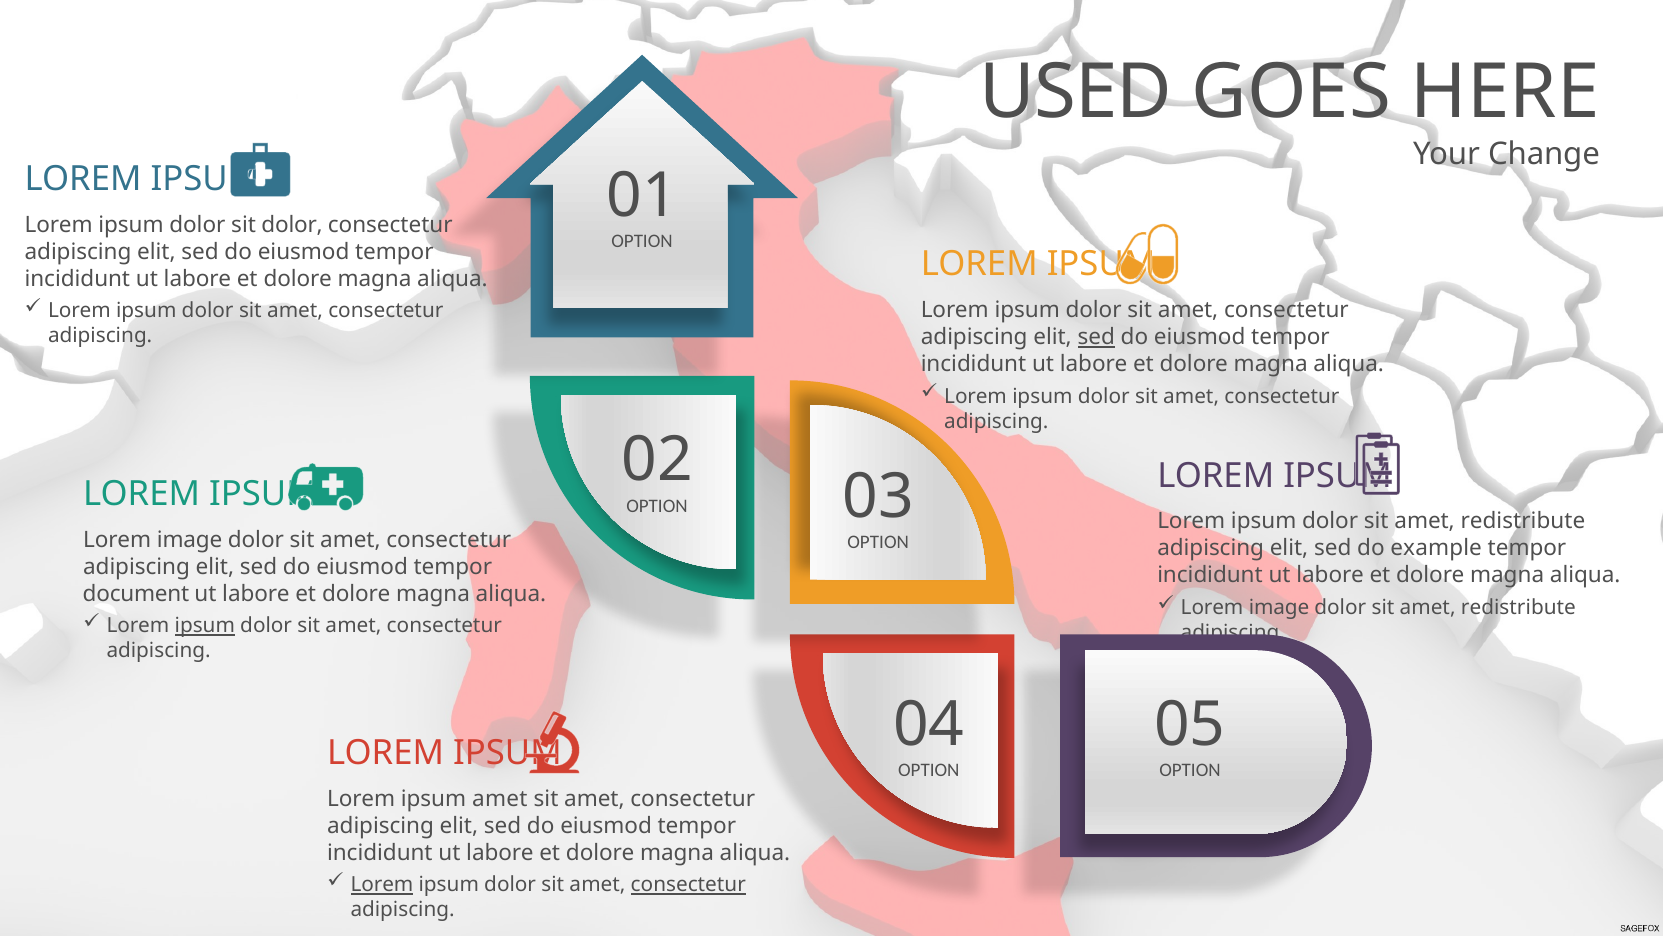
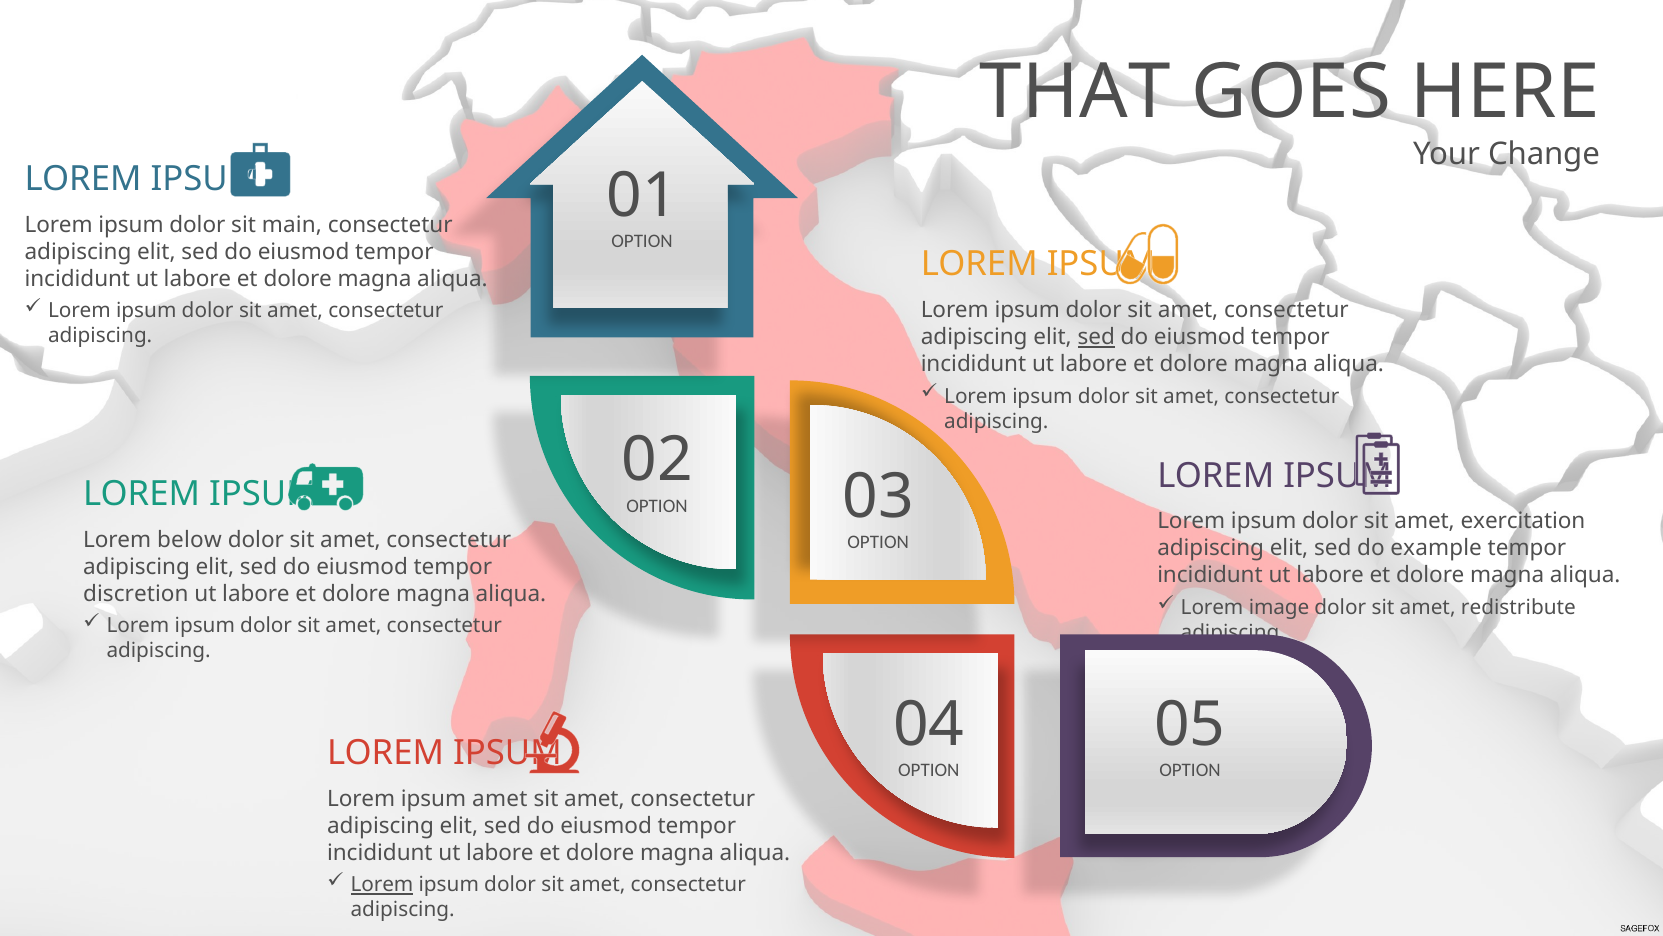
USED: USED -> THAT
sit dolor: dolor -> main
redistribute at (1523, 521): redistribute -> exercitation
image at (190, 539): image -> below
document: document -> discretion
ipsum at (205, 626) underline: present -> none
consectetur at (688, 884) underline: present -> none
